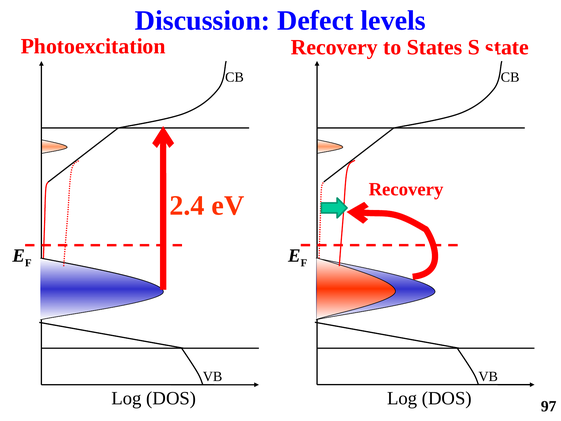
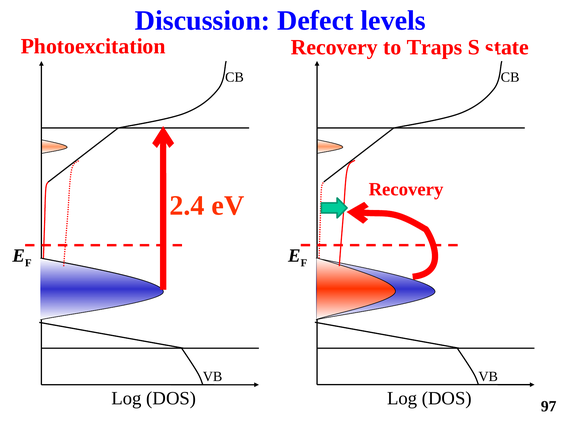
States: States -> Traps
